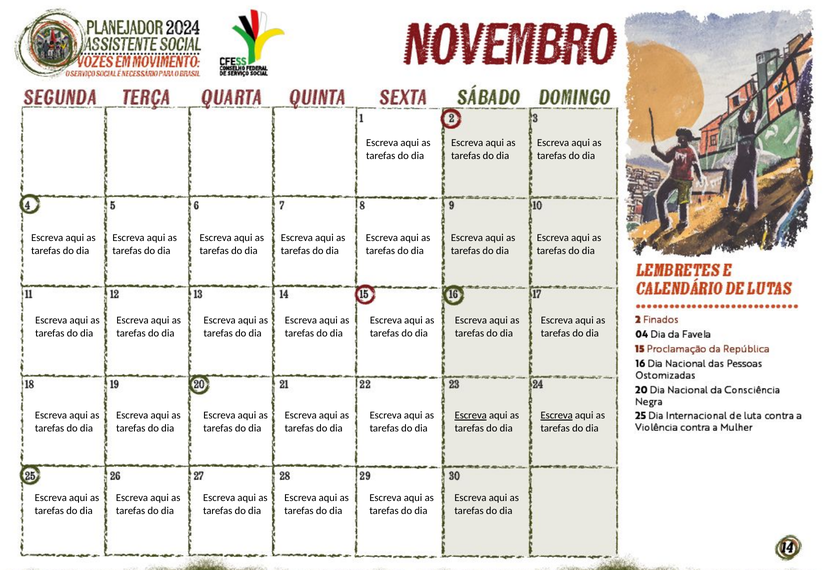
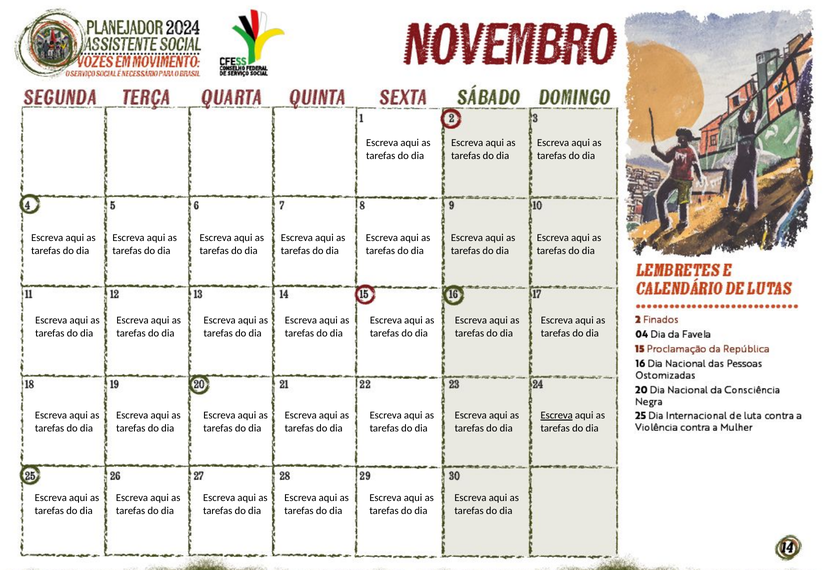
Escreva at (471, 416) underline: present -> none
